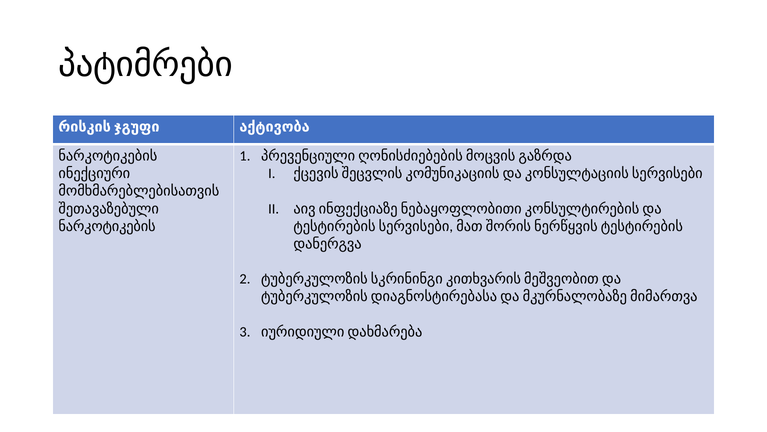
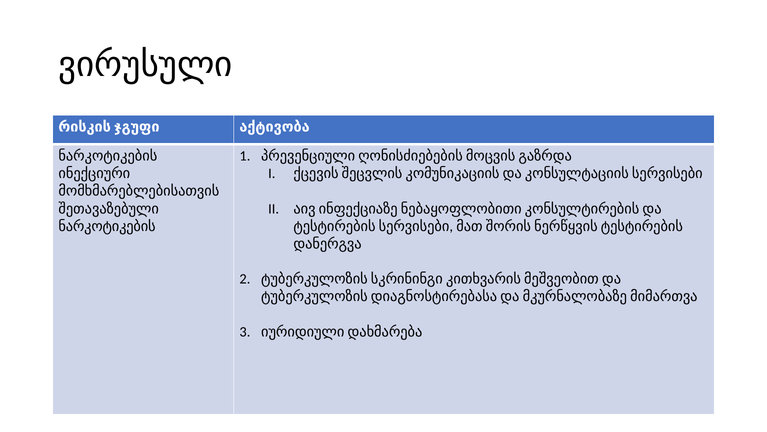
პატიმრები: პატიმრები -> ვირუსული
